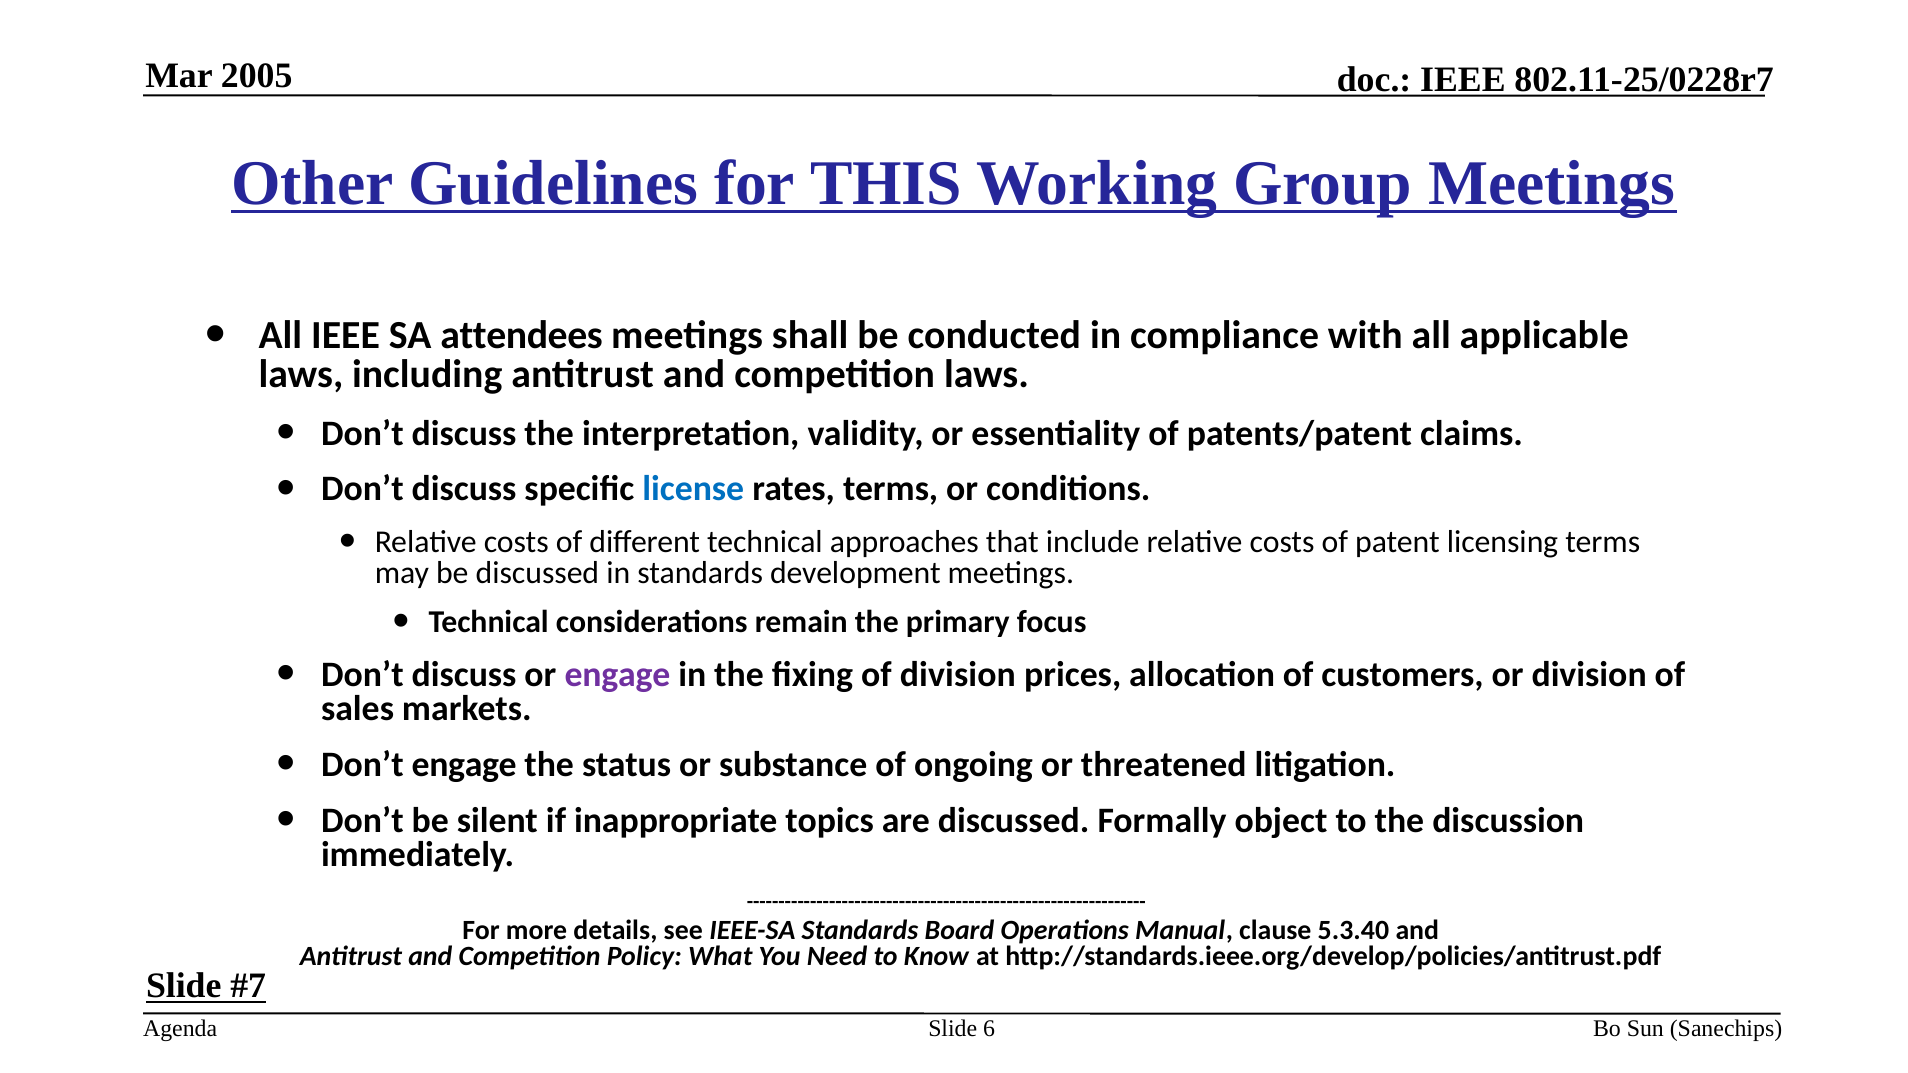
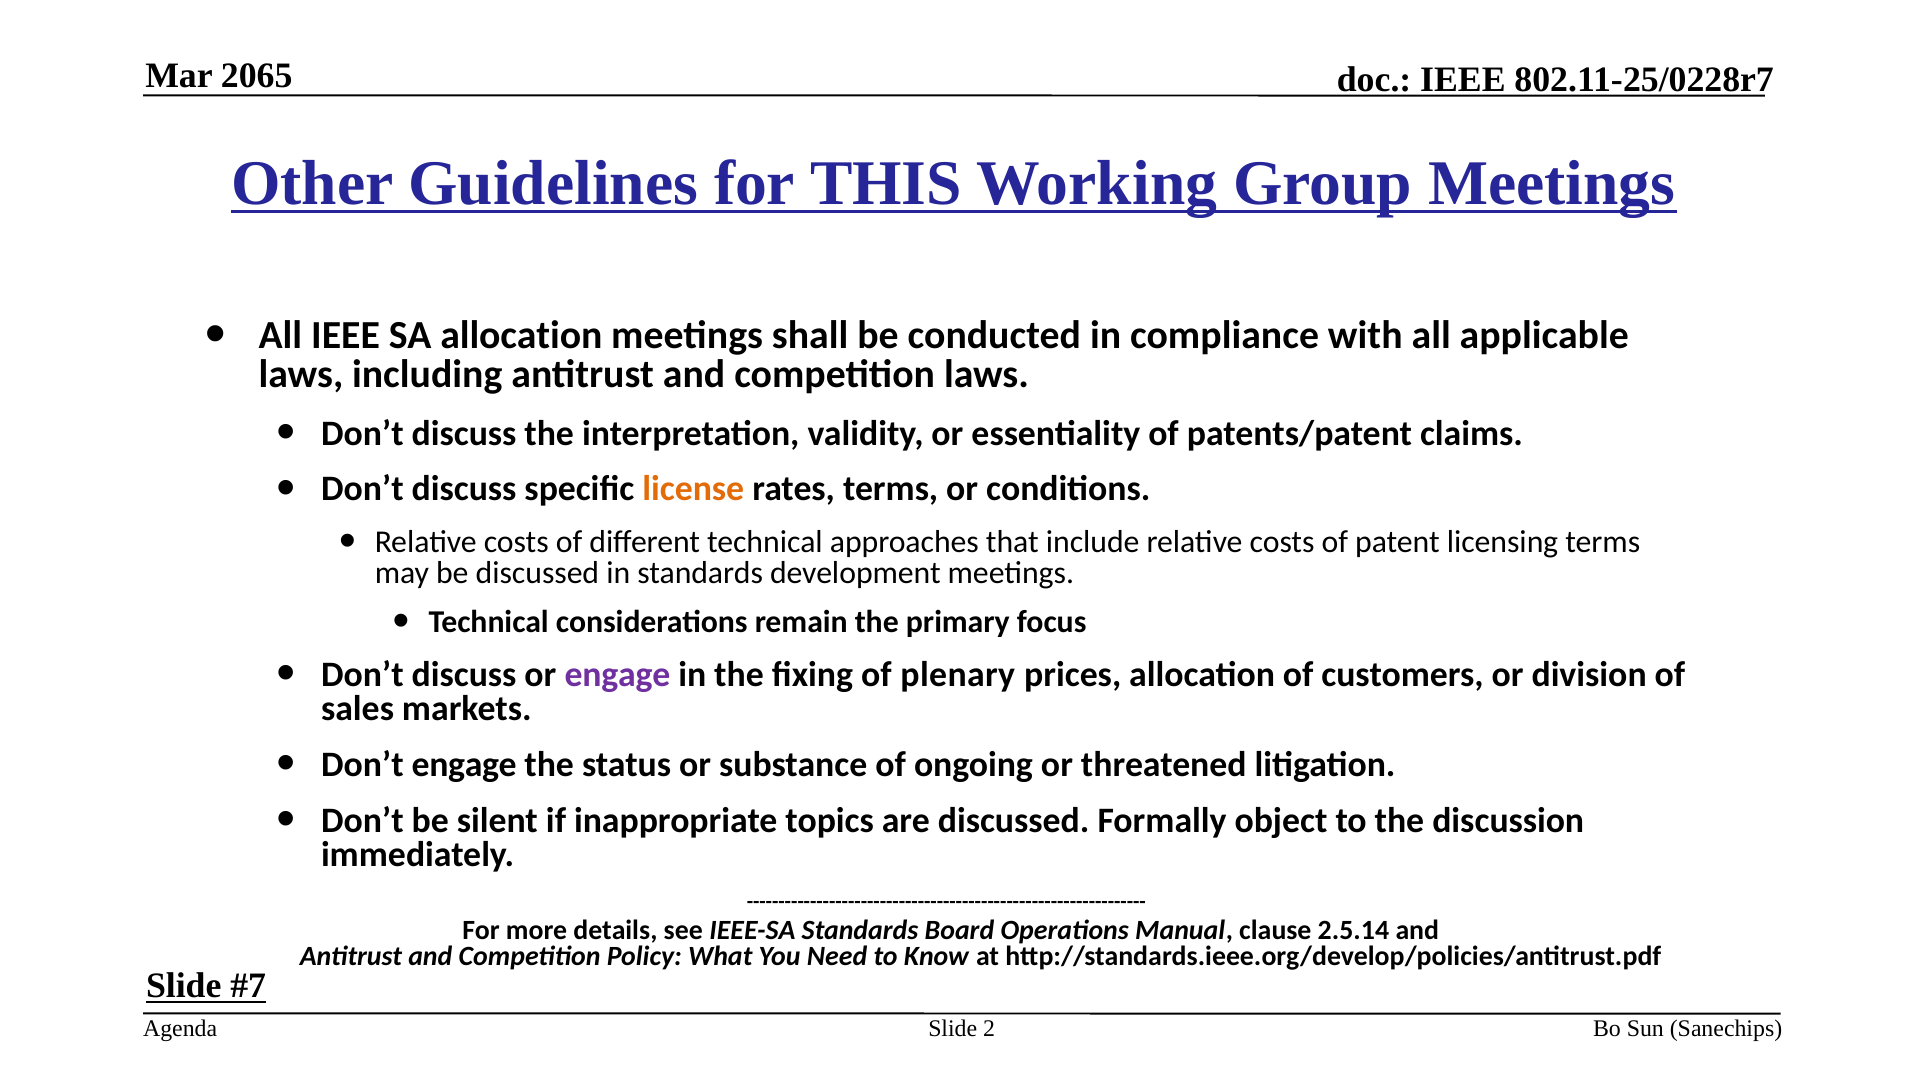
2005: 2005 -> 2065
SA attendees: attendees -> allocation
license colour: blue -> orange
of division: division -> plenary
5.3.40: 5.3.40 -> 2.5.14
6: 6 -> 2
